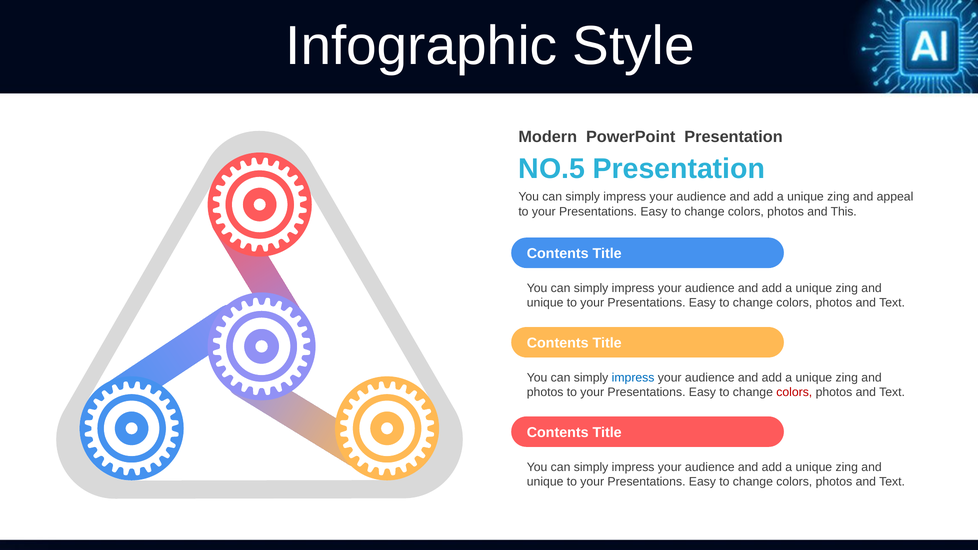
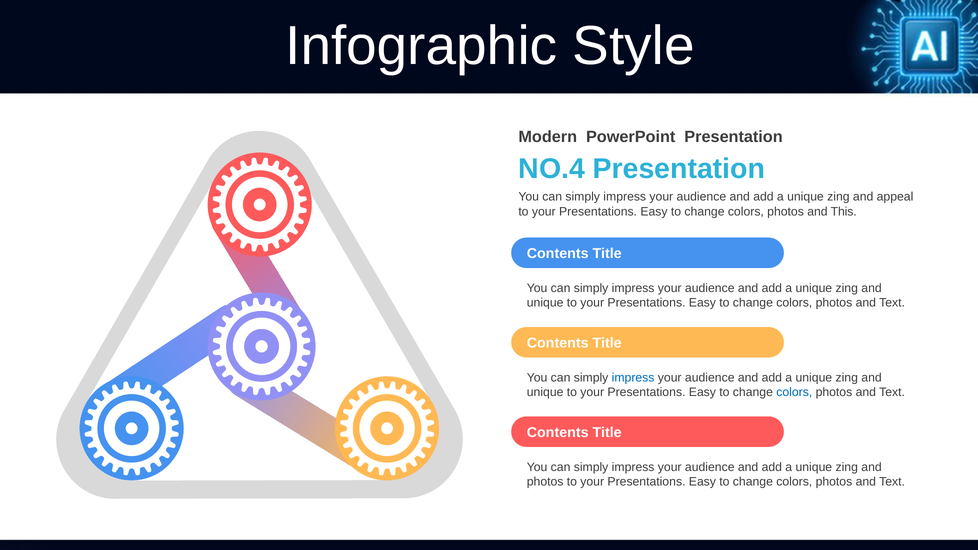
NO.5: NO.5 -> NO.4
photos at (545, 392): photos -> unique
colors at (794, 392) colour: red -> blue
unique at (545, 482): unique -> photos
